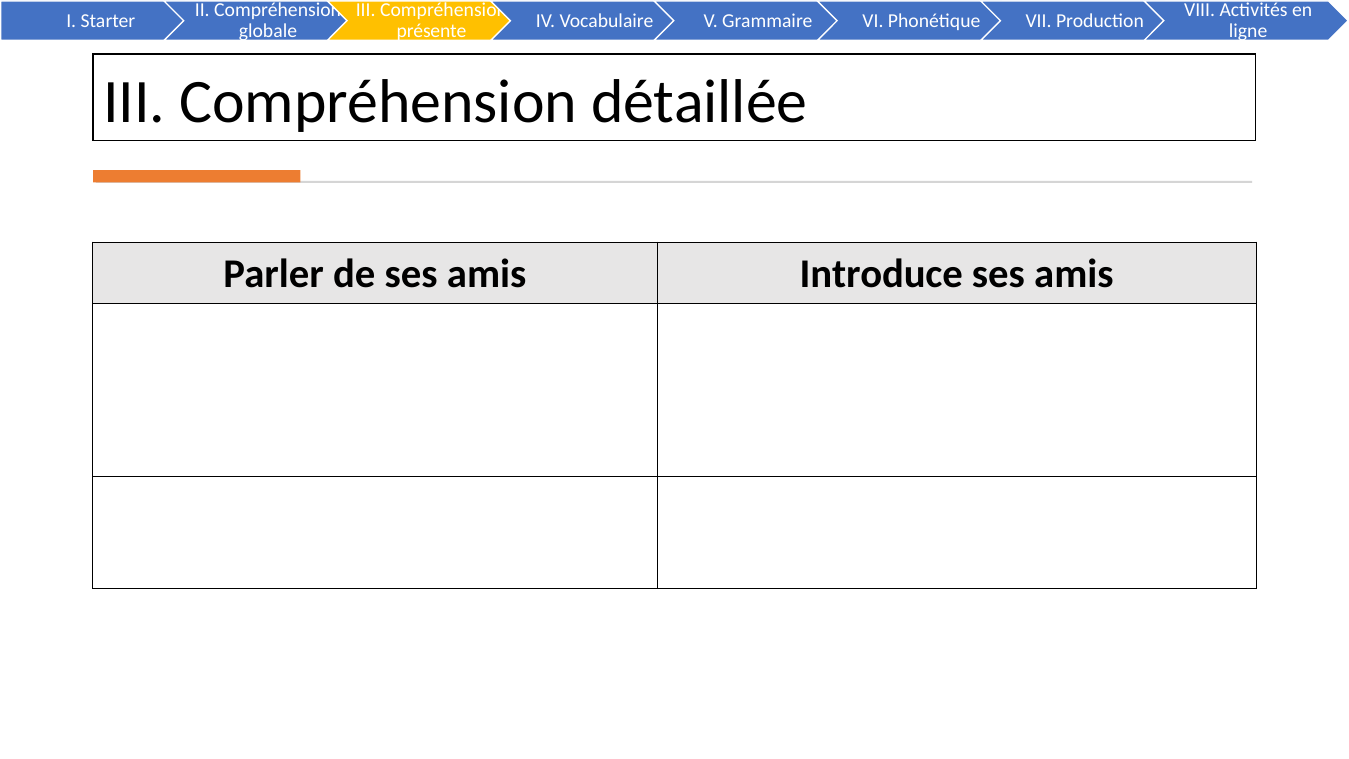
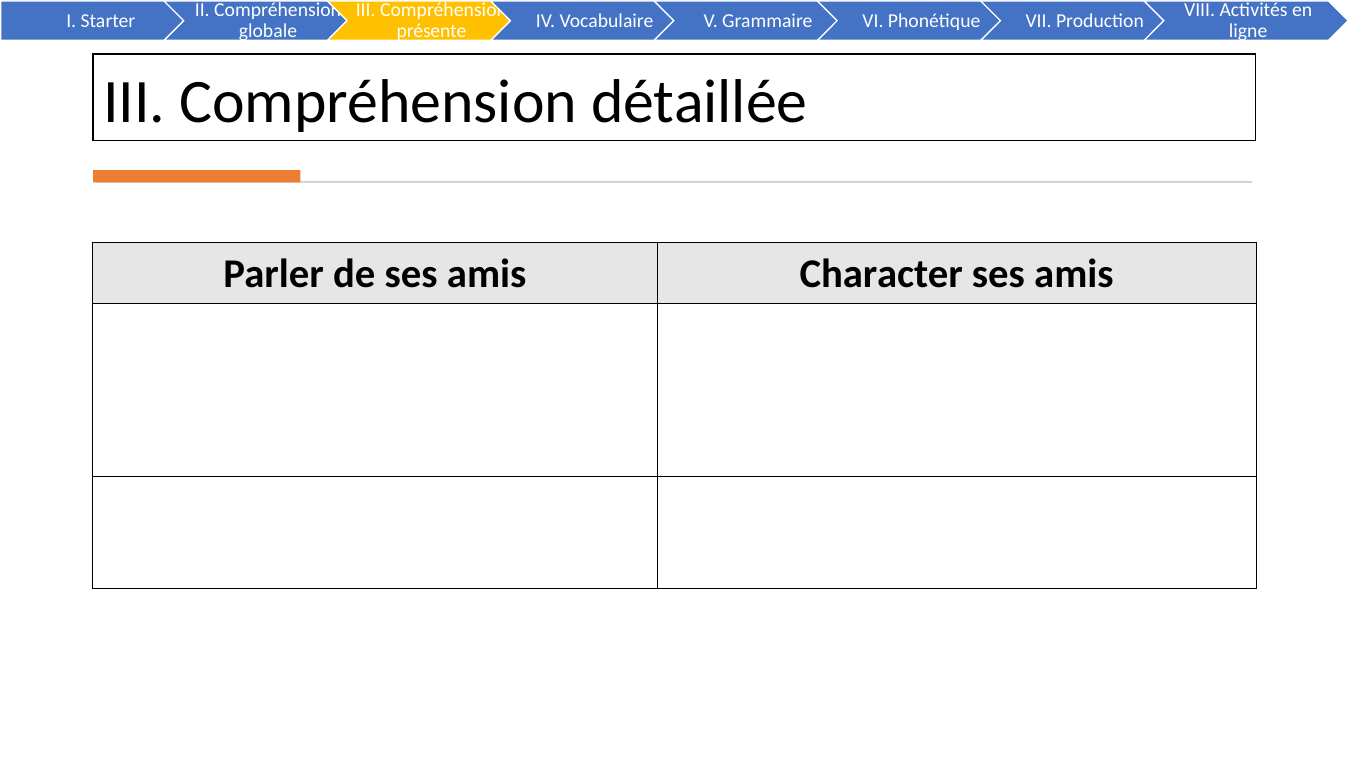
Introduce: Introduce -> Character
